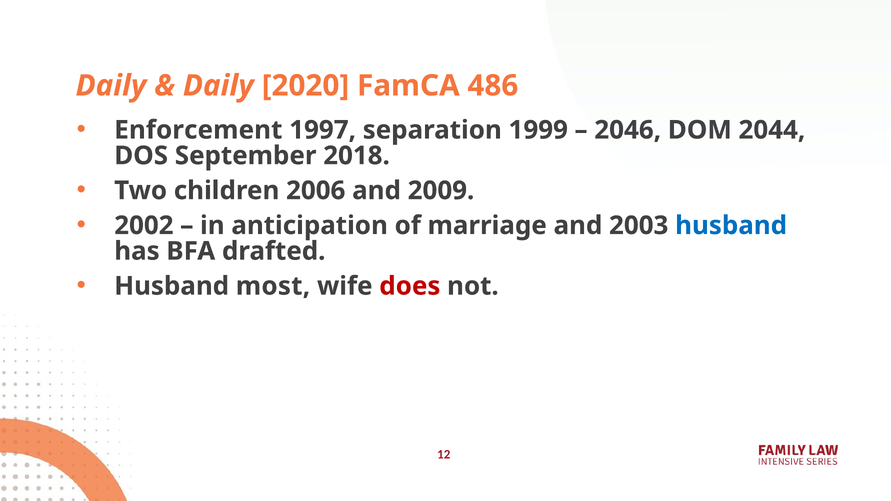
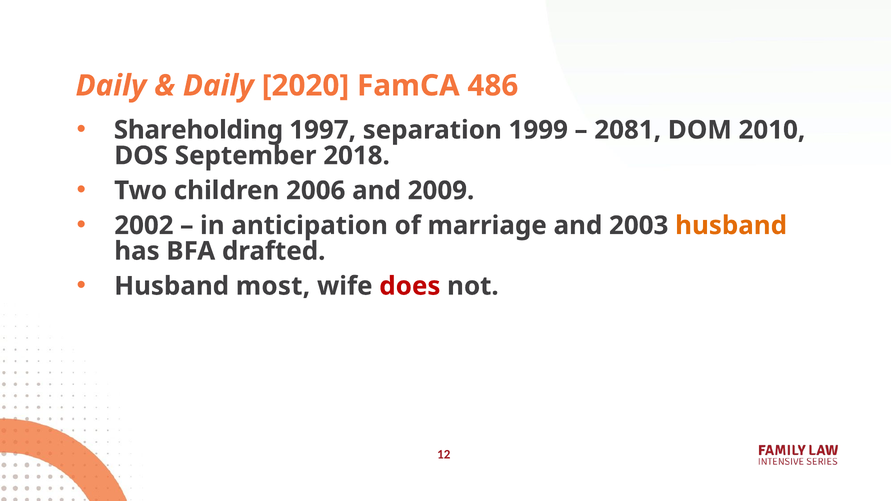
Enforcement: Enforcement -> Shareholding
2046: 2046 -> 2081
2044: 2044 -> 2010
husband at (731, 226) colour: blue -> orange
